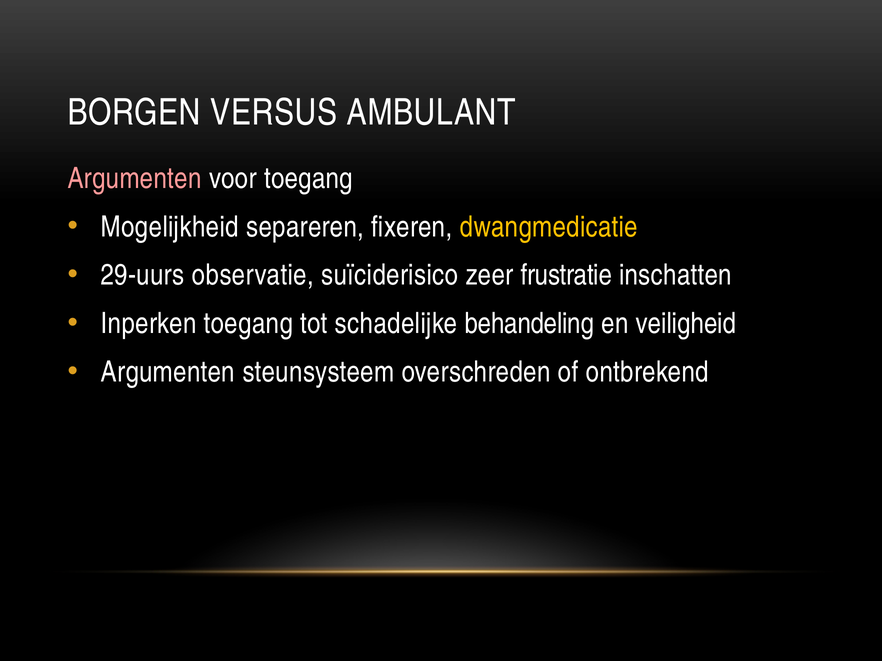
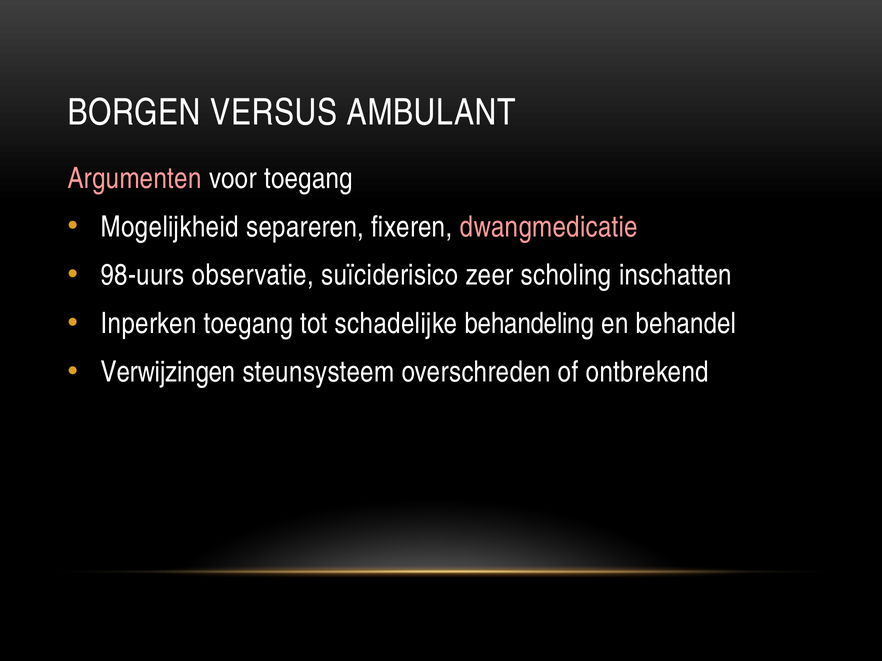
dwangmedicatie colour: yellow -> pink
29-uurs: 29-uurs -> 98-uurs
frustratie: frustratie -> scholing
veiligheid: veiligheid -> behandel
Argumenten at (168, 373): Argumenten -> Verwijzingen
